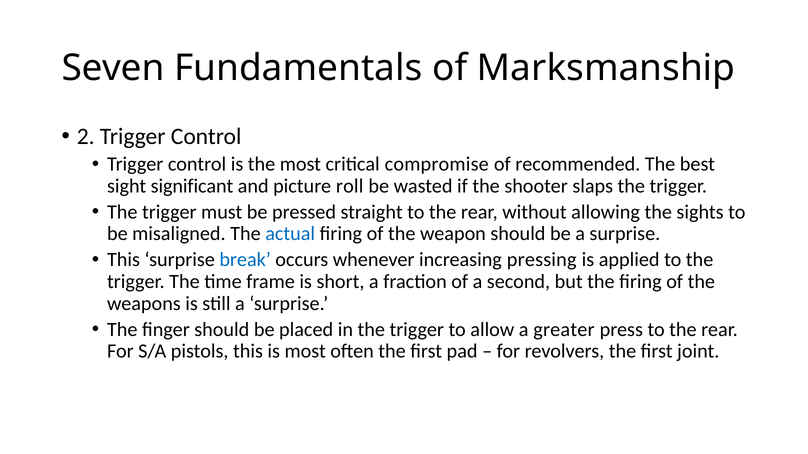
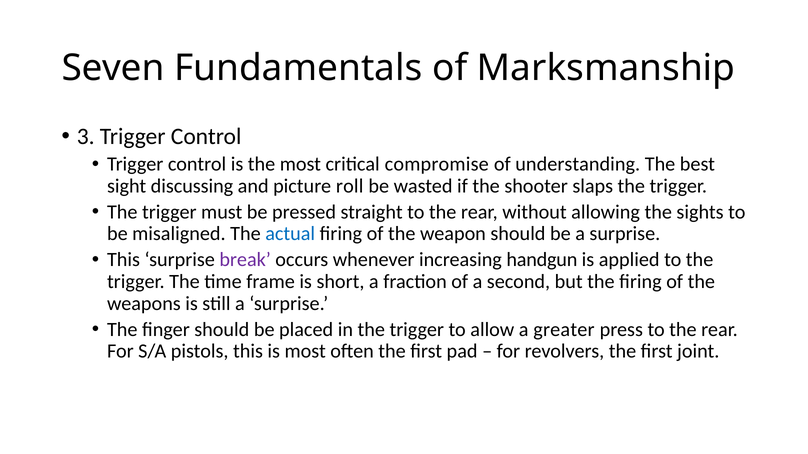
2: 2 -> 3
recommended: recommended -> understanding
significant: significant -> discussing
break colour: blue -> purple
pressing: pressing -> handgun
